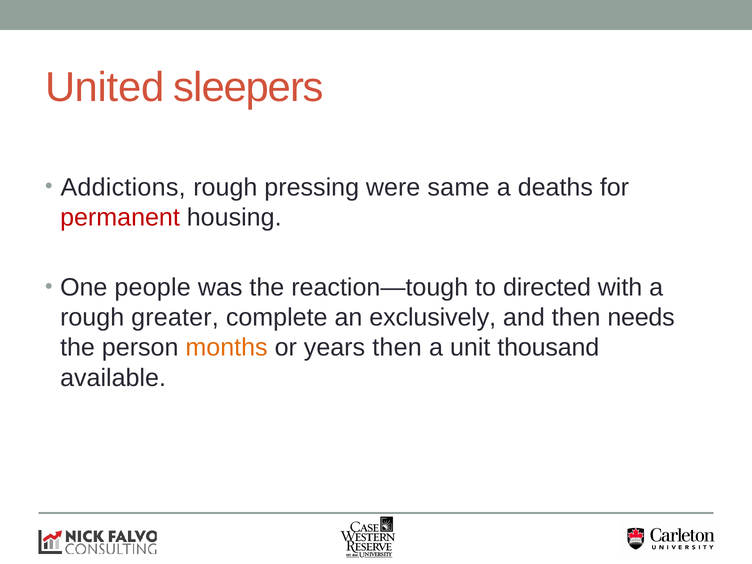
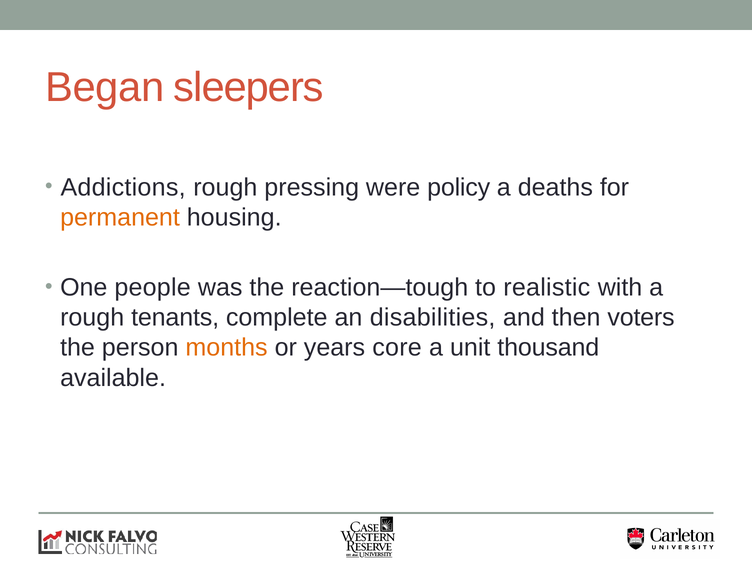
United: United -> Began
same: same -> policy
permanent colour: red -> orange
directed: directed -> realistic
greater: greater -> tenants
exclusively: exclusively -> disabilities
needs: needs -> voters
years then: then -> core
